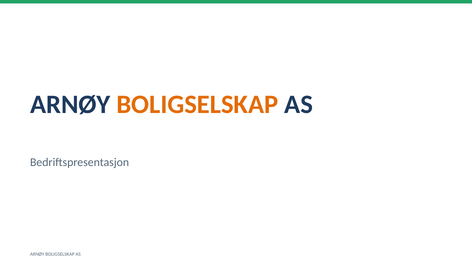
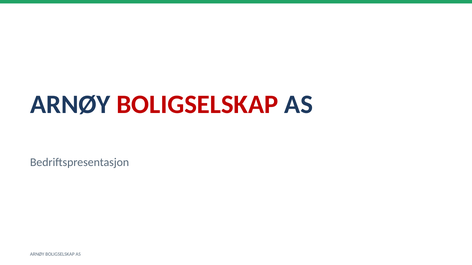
BOLIGSELSKAP at (197, 105) colour: orange -> red
